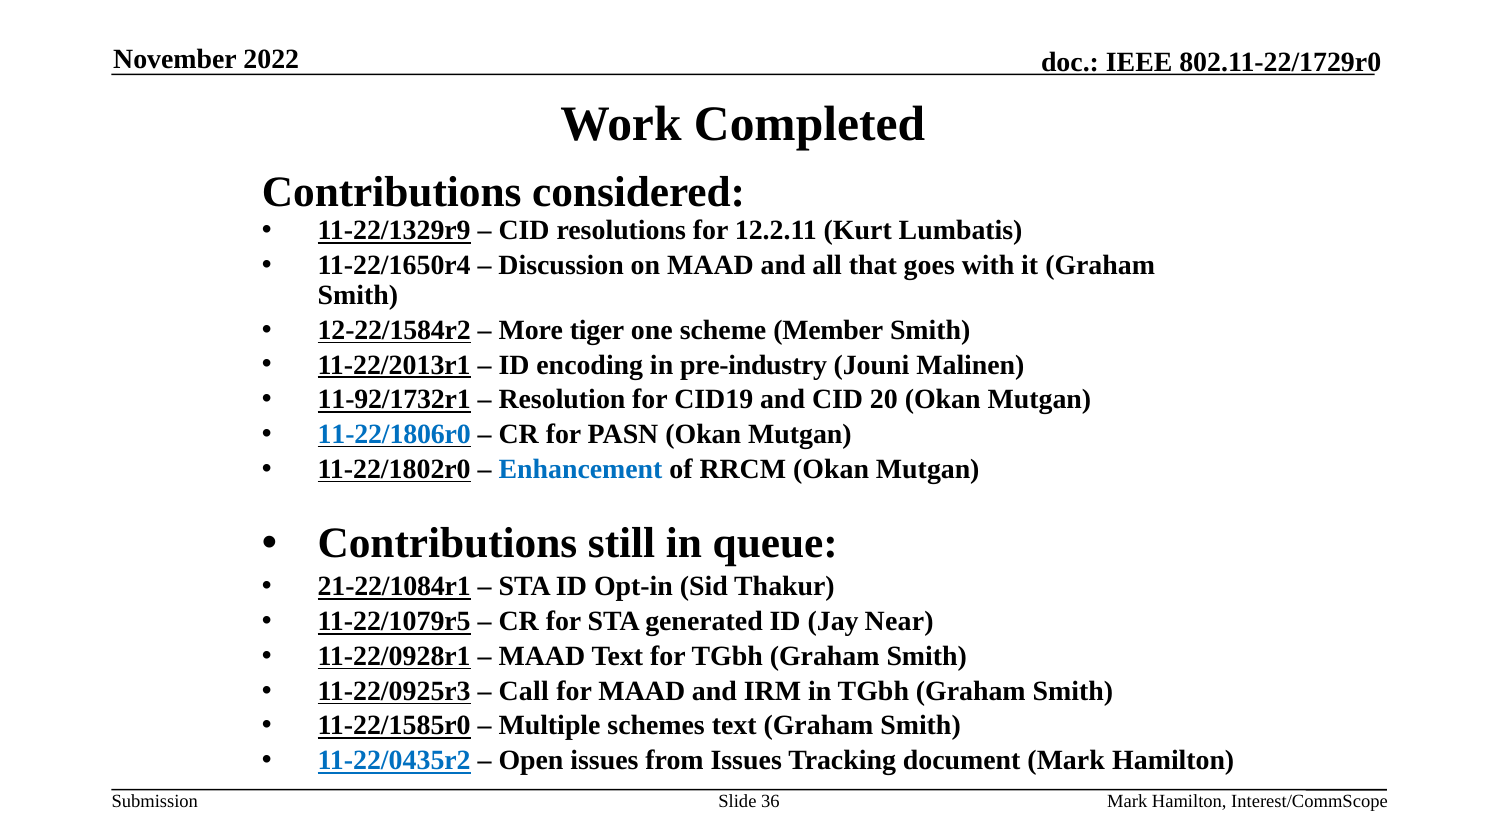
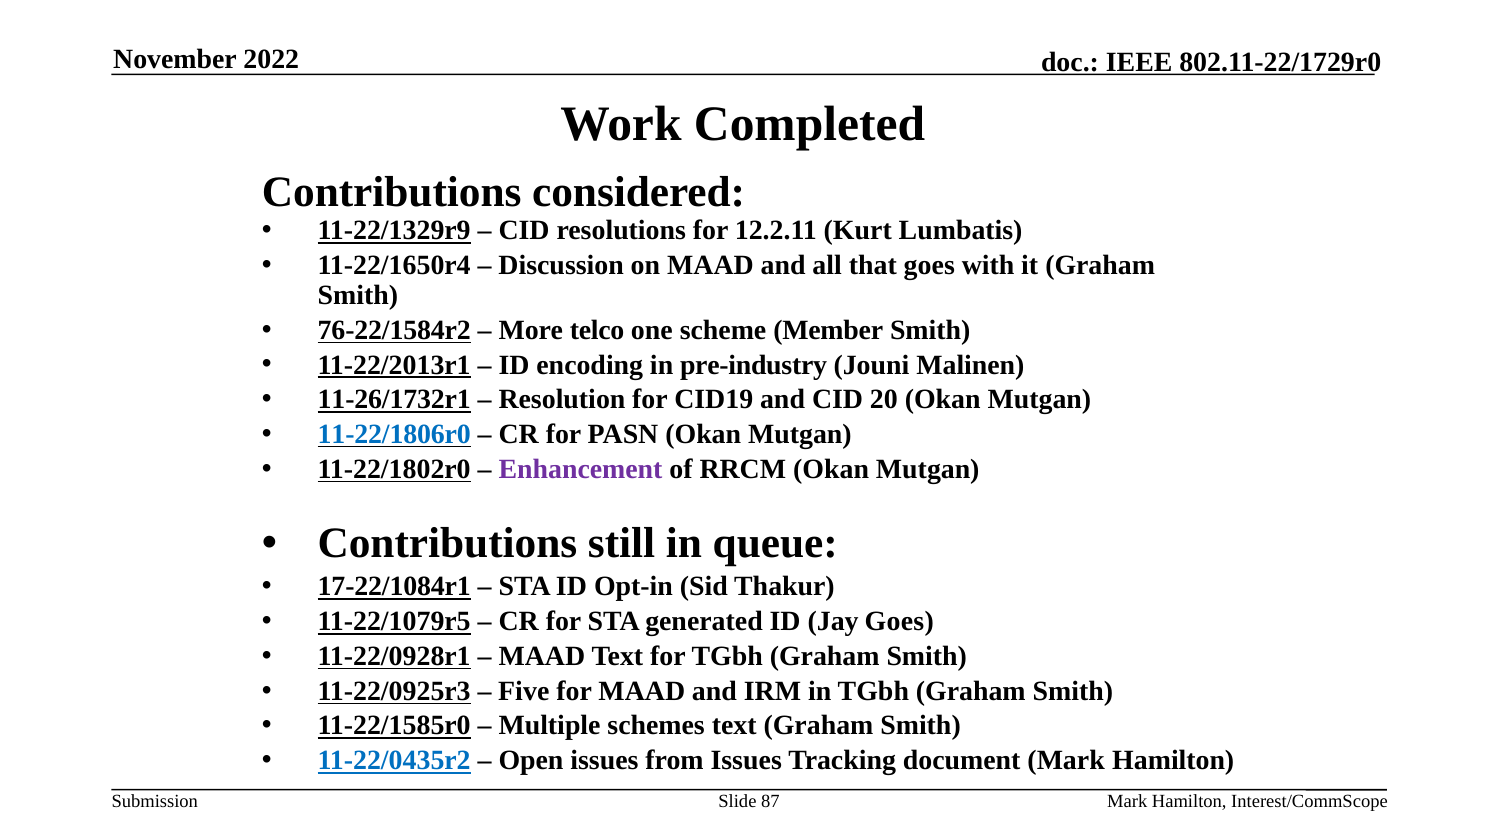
12-22/1584r2: 12-22/1584r2 -> 76-22/1584r2
tiger: tiger -> telco
11-92/1732r1: 11-92/1732r1 -> 11-26/1732r1
Enhancement colour: blue -> purple
21-22/1084r1: 21-22/1084r1 -> 17-22/1084r1
Jay Near: Near -> Goes
Call: Call -> Five
36: 36 -> 87
